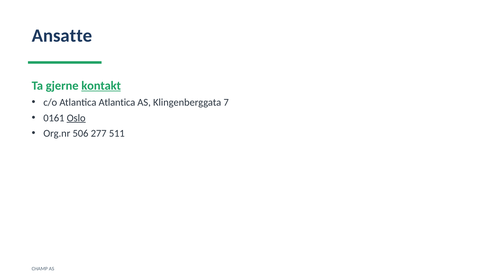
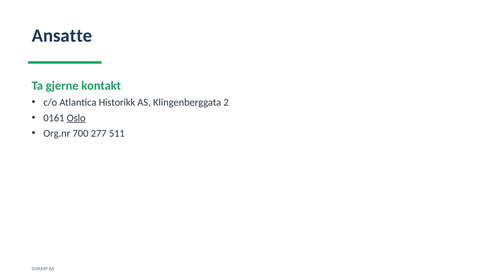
kontakt underline: present -> none
Atlantica Atlantica: Atlantica -> Historikk
7: 7 -> 2
506: 506 -> 700
